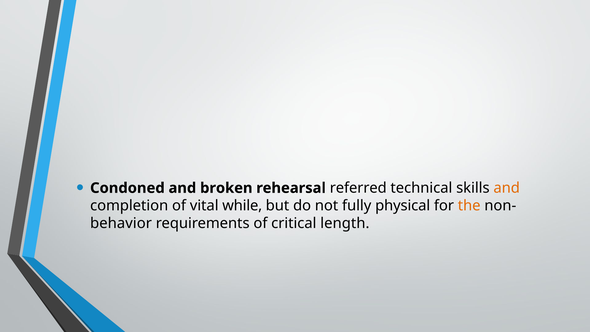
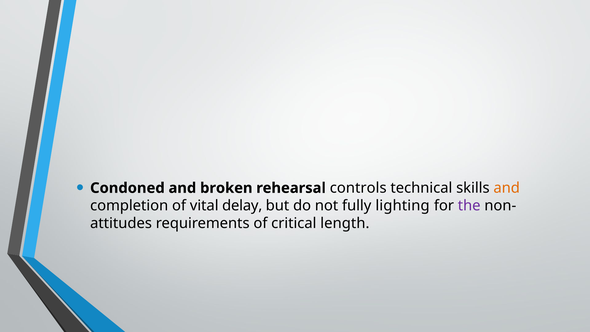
referred: referred -> controls
while: while -> delay
physical: physical -> lighting
the colour: orange -> purple
behavior: behavior -> attitudes
